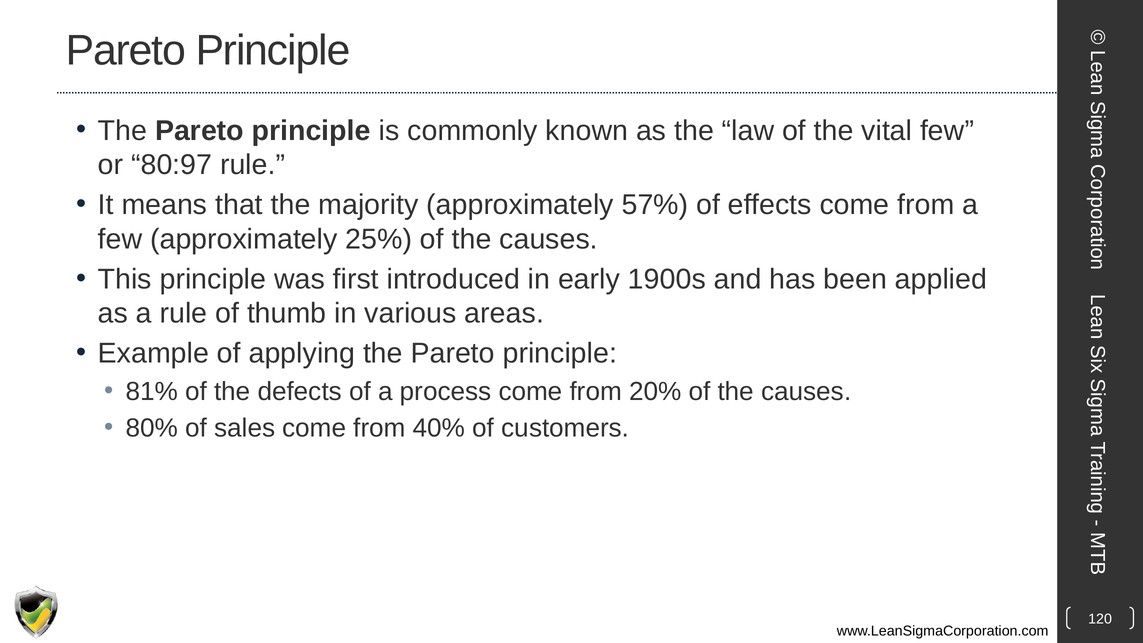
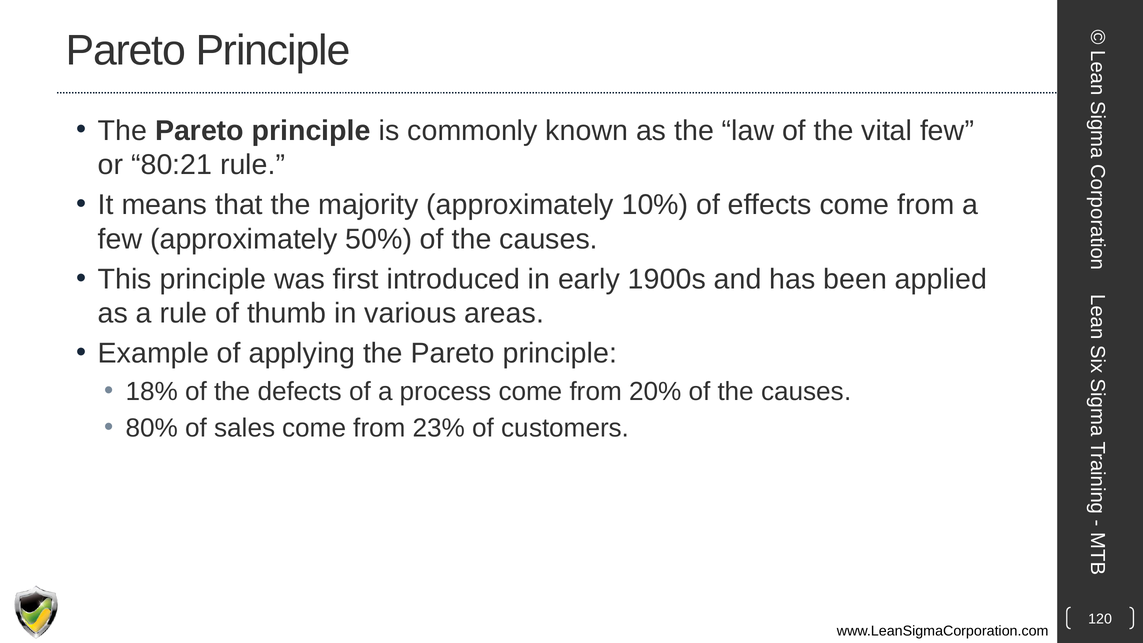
80:97: 80:97 -> 80:21
57%: 57% -> 10%
25%: 25% -> 50%
81%: 81% -> 18%
40%: 40% -> 23%
